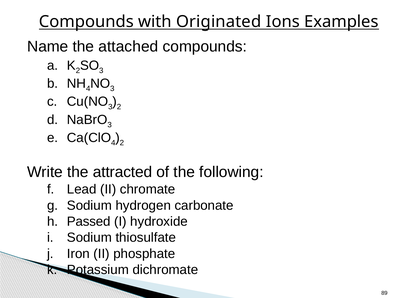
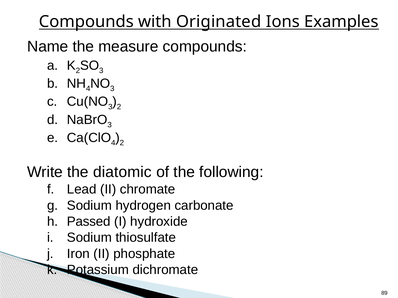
attached: attached -> measure
attracted: attracted -> diatomic
